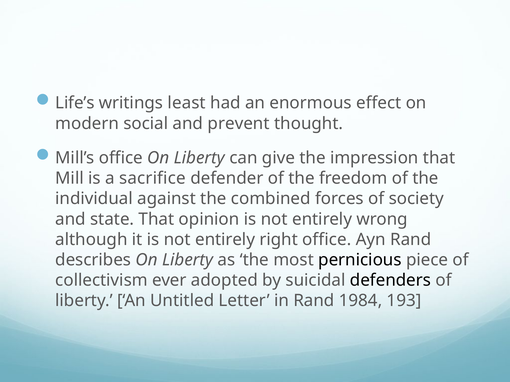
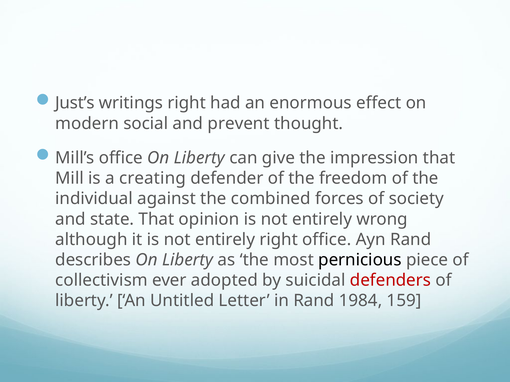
Life’s: Life’s -> Just’s
writings least: least -> right
sacrifice: sacrifice -> creating
defenders colour: black -> red
193: 193 -> 159
